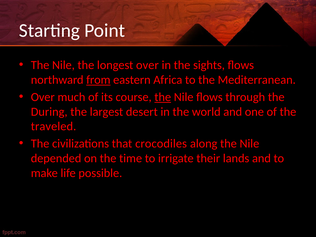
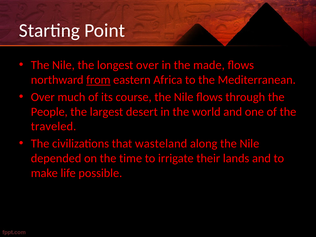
sights: sights -> made
the at (163, 97) underline: present -> none
During: During -> People
crocodiles: crocodiles -> wasteland
